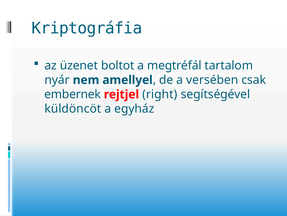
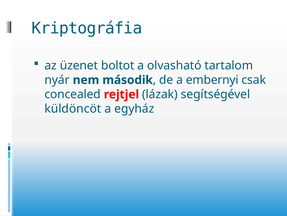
megtréfál: megtréfál -> olvasható
amellyel: amellyel -> második
versében: versében -> embernyi
embernek: embernek -> concealed
right: right -> lázak
